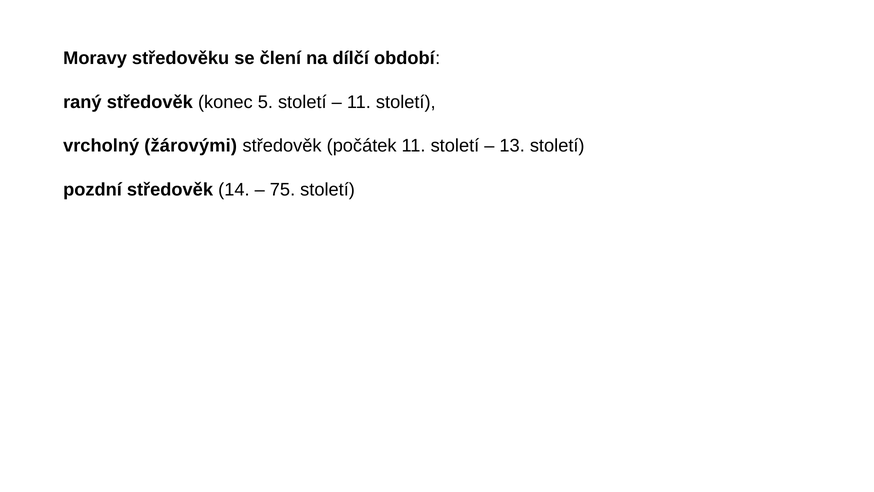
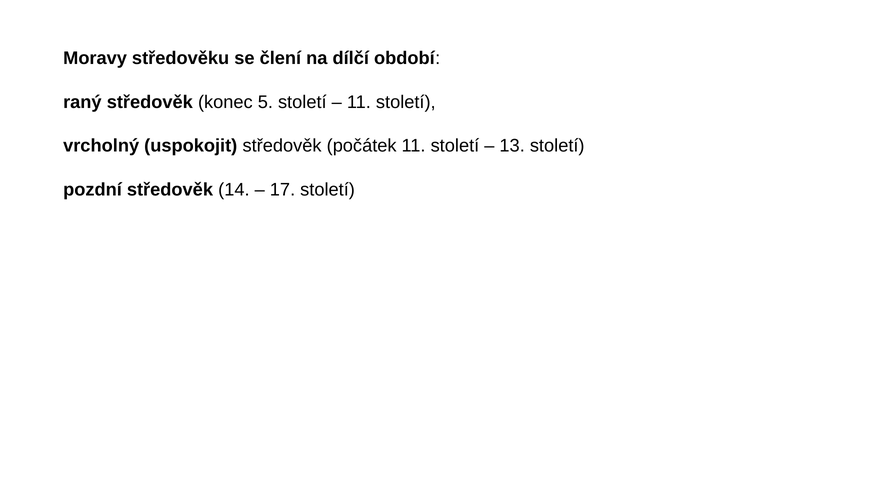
žárovými: žárovými -> uspokojit
75: 75 -> 17
